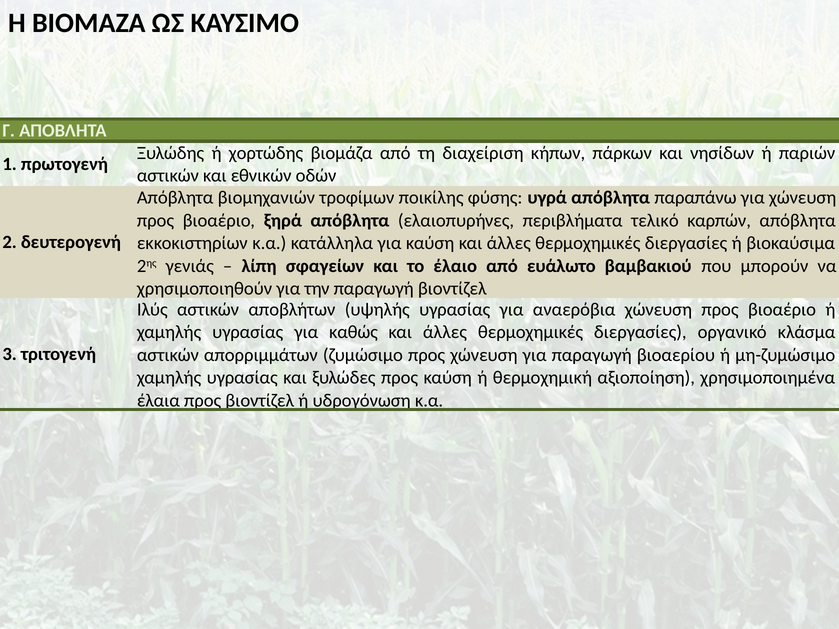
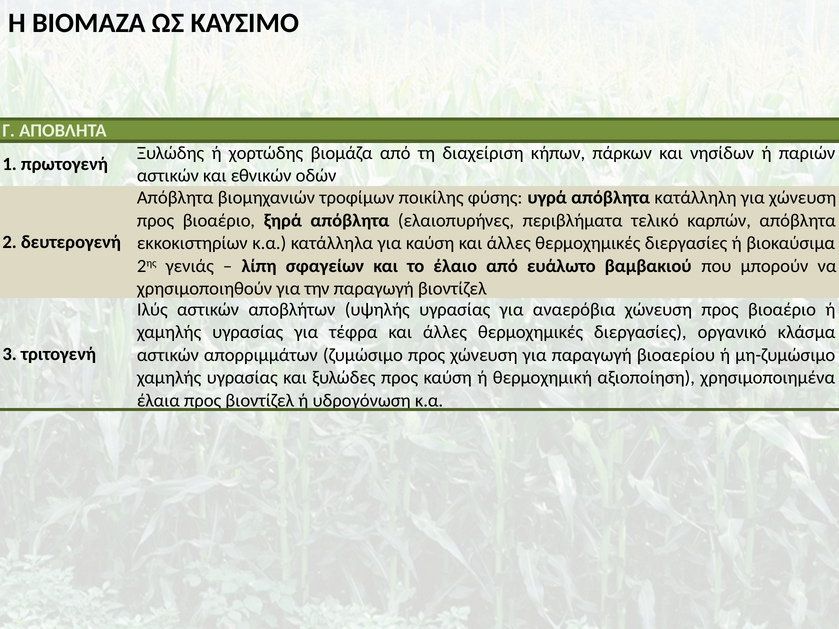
παραπάνω: παραπάνω -> κατάλληλη
καθώς: καθώς -> τέφρα
